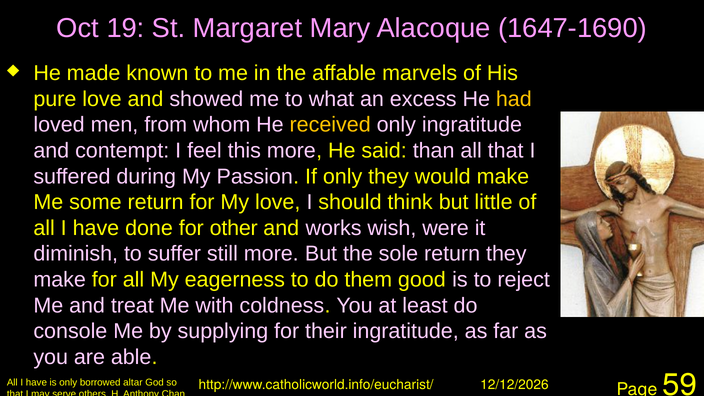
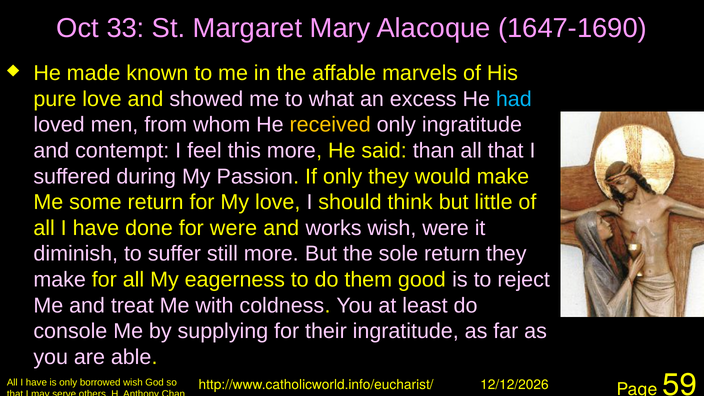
19: 19 -> 33
had colour: yellow -> light blue
for other: other -> were
altar at (133, 382): altar -> wish
